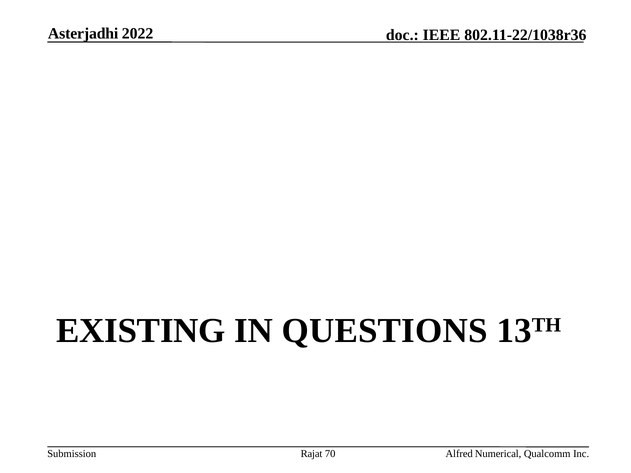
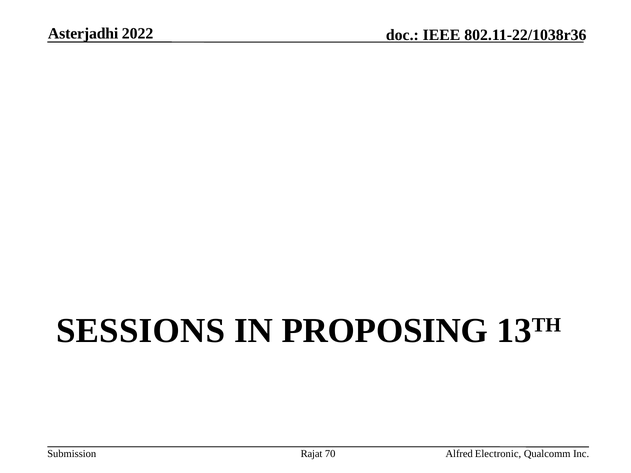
EXISTING: EXISTING -> SESSIONS
QUESTIONS: QUESTIONS -> PROPOSING
Numerical: Numerical -> Electronic
